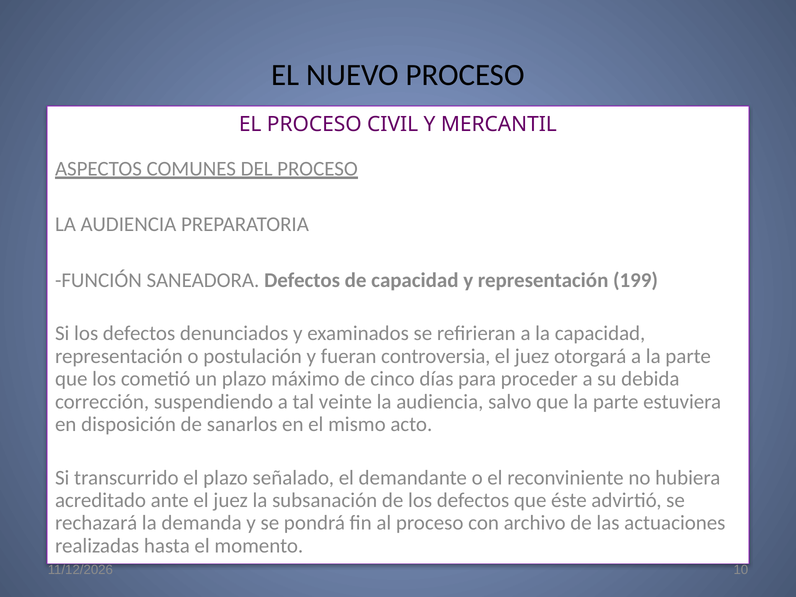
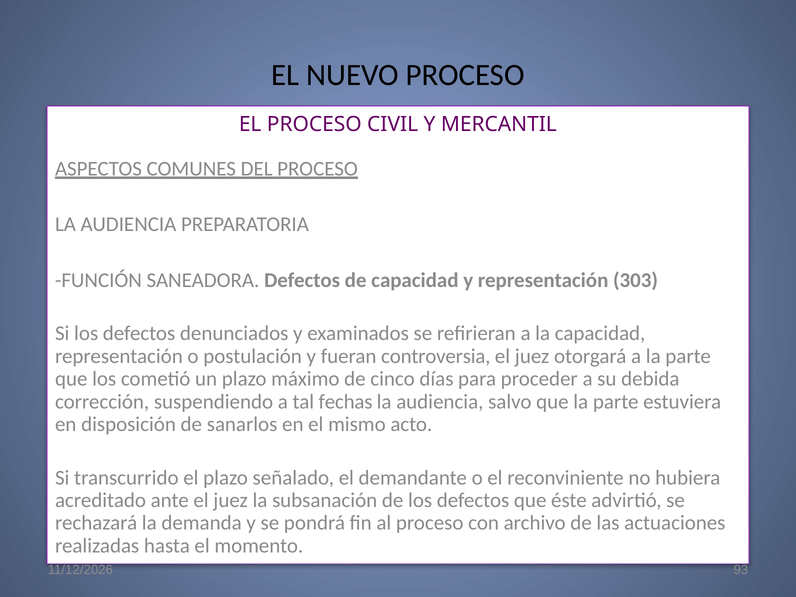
199: 199 -> 303
veinte: veinte -> fechas
10: 10 -> 93
